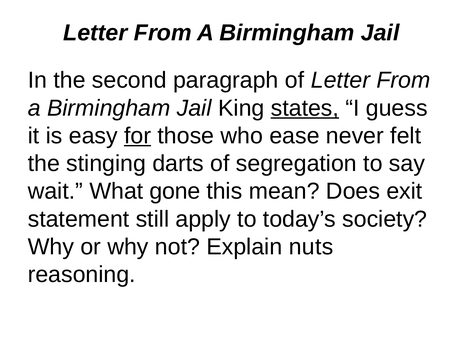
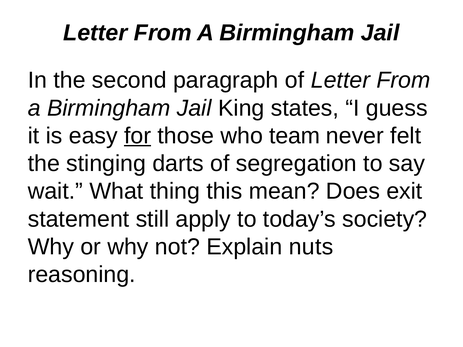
states underline: present -> none
ease: ease -> team
gone: gone -> thing
